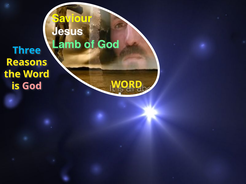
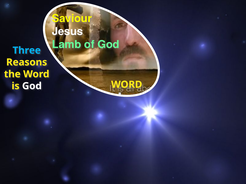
God at (32, 86) colour: pink -> white
